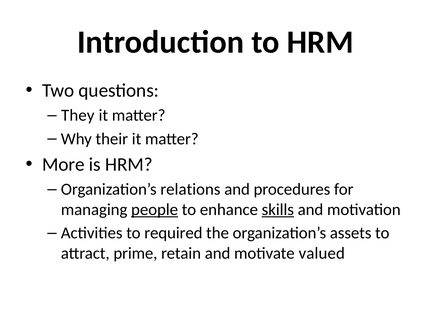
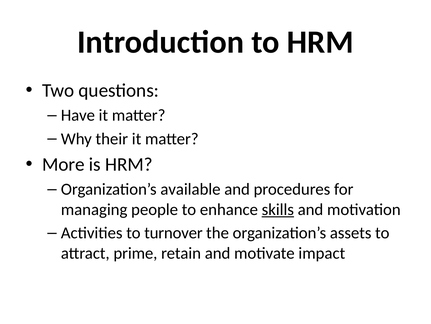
They: They -> Have
relations: relations -> available
people underline: present -> none
required: required -> turnover
valued: valued -> impact
